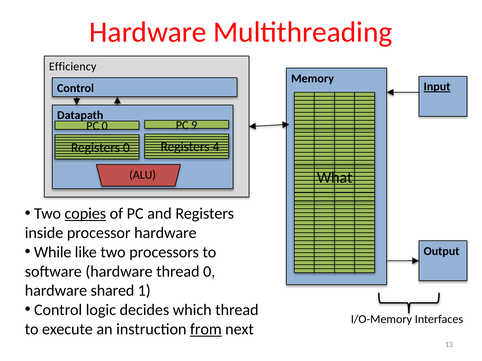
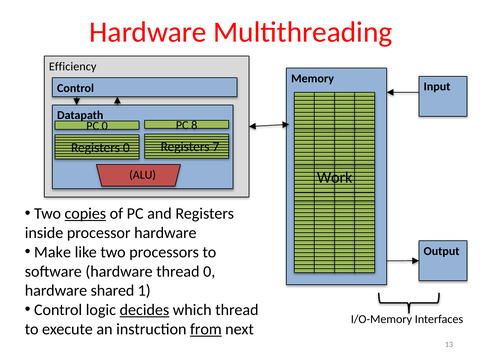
Input underline: present -> none
9: 9 -> 8
4: 4 -> 7
What: What -> Work
While: While -> Make
decides underline: none -> present
